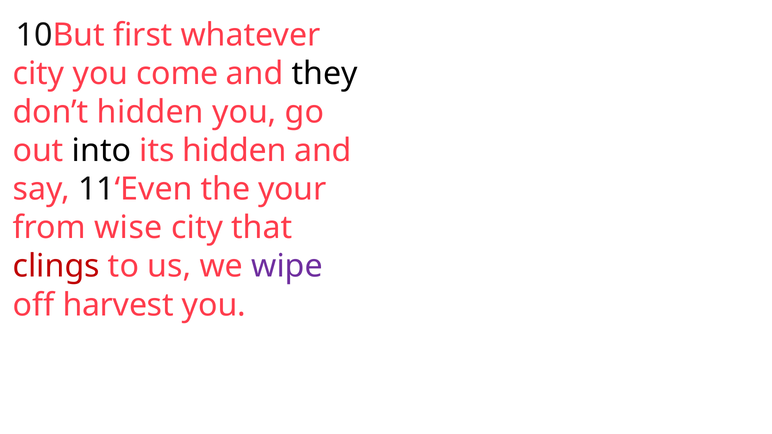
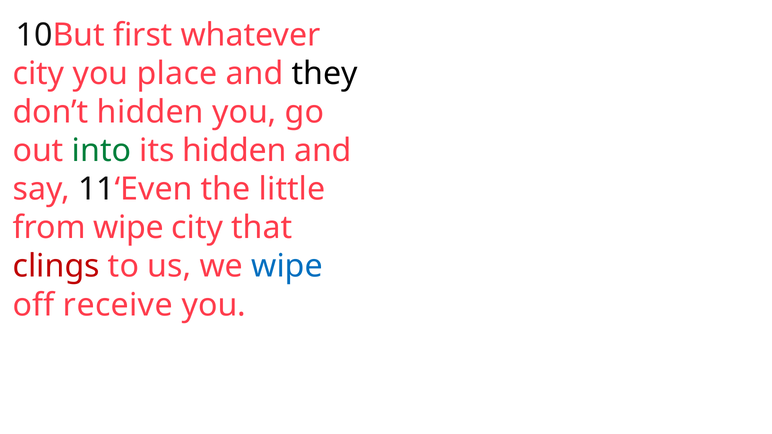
come: come -> place
into colour: black -> green
your: your -> little
from wise: wise -> wipe
wipe at (287, 266) colour: purple -> blue
harvest: harvest -> receive
